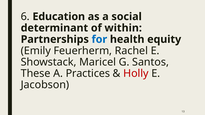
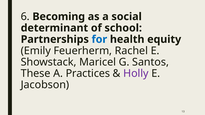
Education: Education -> Becoming
within: within -> school
Holly colour: red -> purple
